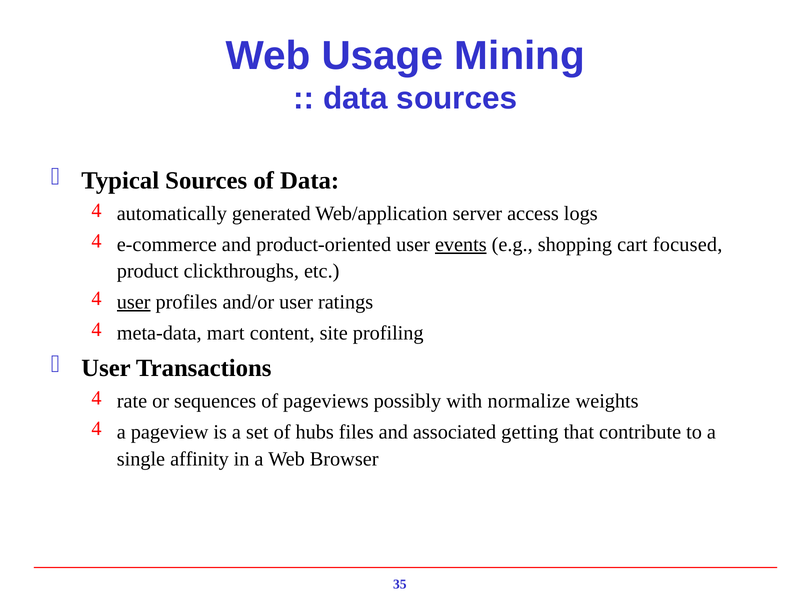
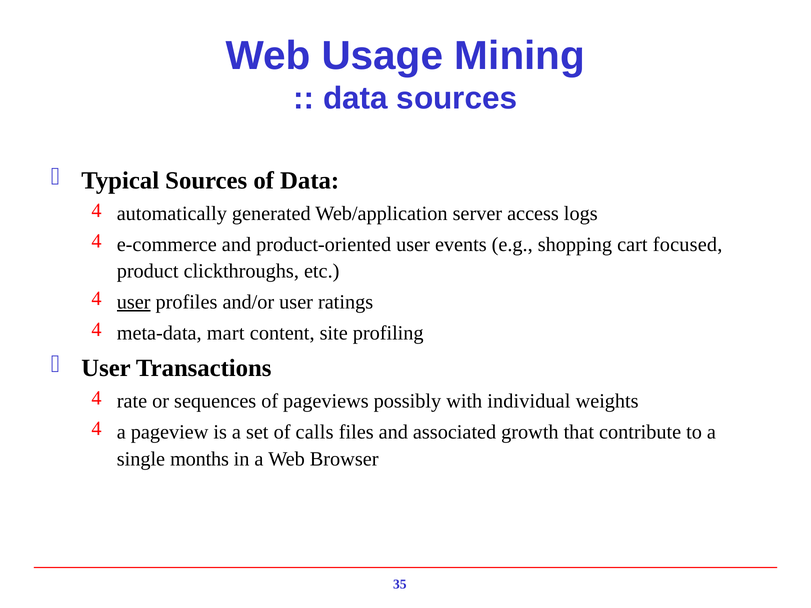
events underline: present -> none
normalize: normalize -> individual
hubs: hubs -> calls
getting: getting -> growth
affinity: affinity -> months
